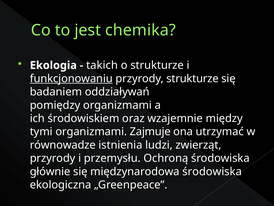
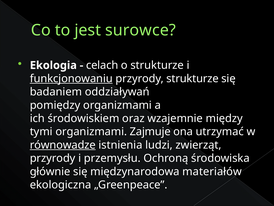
chemika: chemika -> surowce
takich: takich -> celach
równowadze underline: none -> present
międzynarodowa środowiska: środowiska -> materiałów
